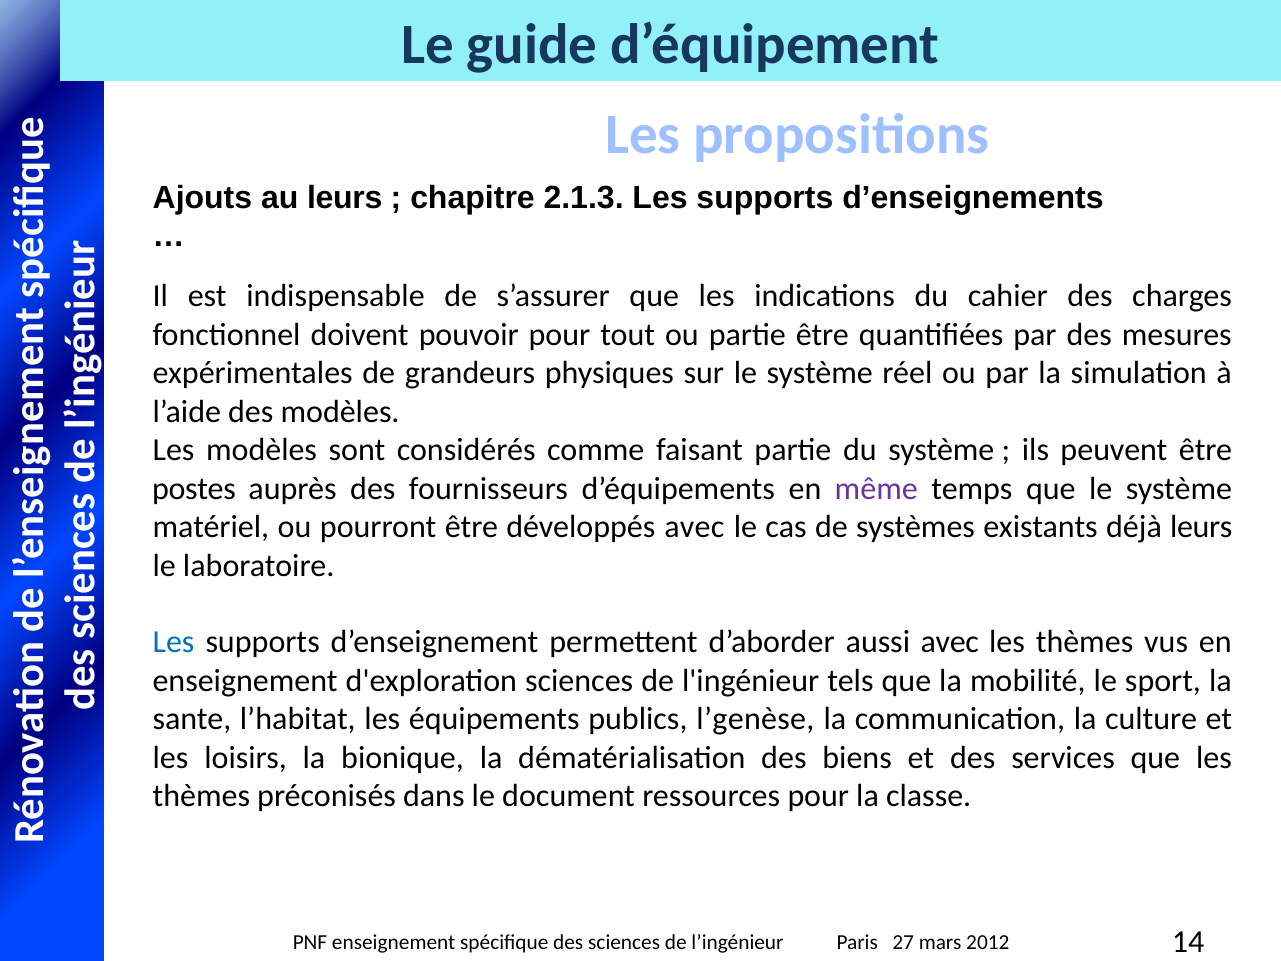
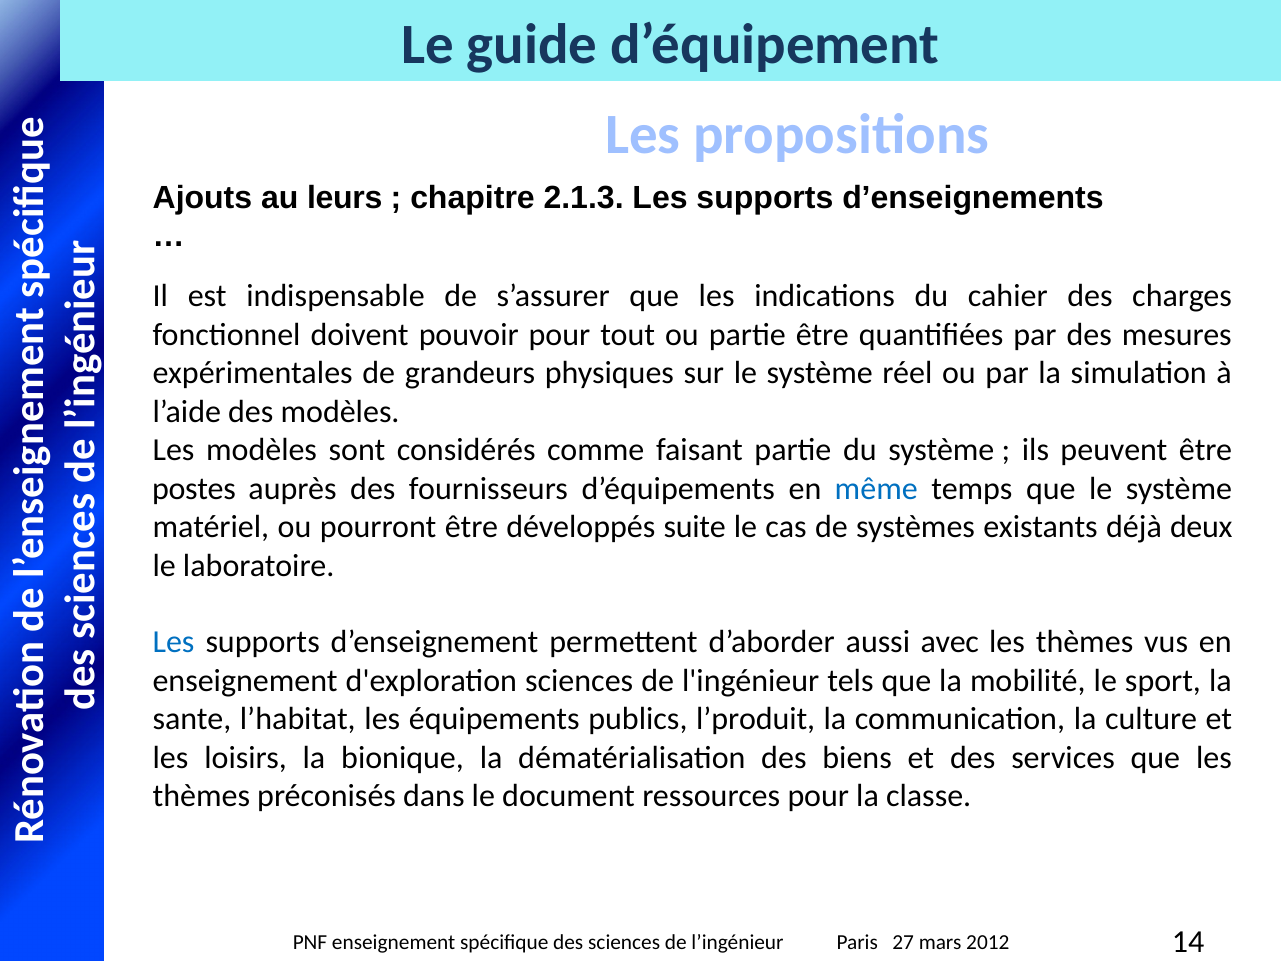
même colour: purple -> blue
développés avec: avec -> suite
déjà leurs: leurs -> deux
l’genèse: l’genèse -> l’produit
